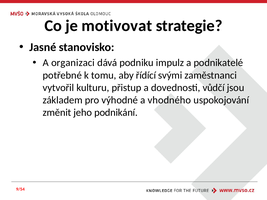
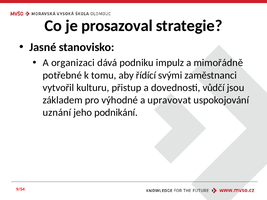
motivovat: motivovat -> prosazoval
podnikatelé: podnikatelé -> mimořádně
vhodného: vhodného -> upravovat
změnit: změnit -> uznání
